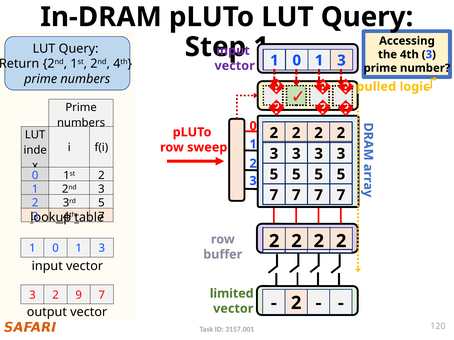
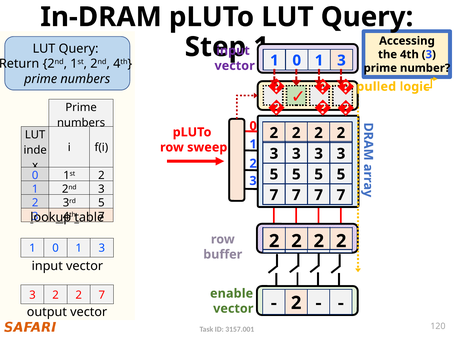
limited: limited -> enable
3 2 9: 9 -> 2
